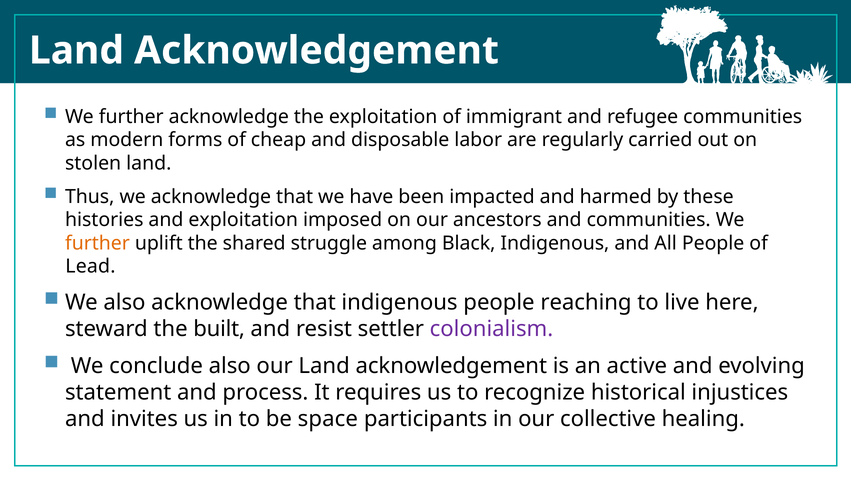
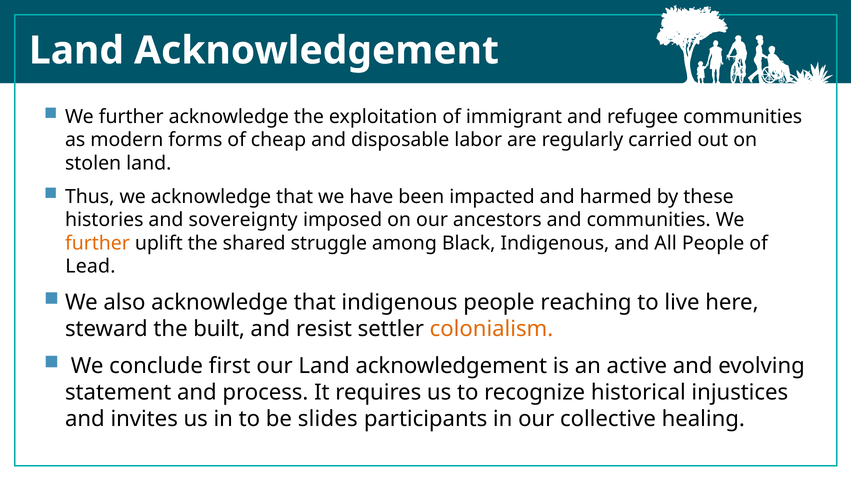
and exploitation: exploitation -> sovereignty
colonialism colour: purple -> orange
conclude also: also -> first
space: space -> slides
